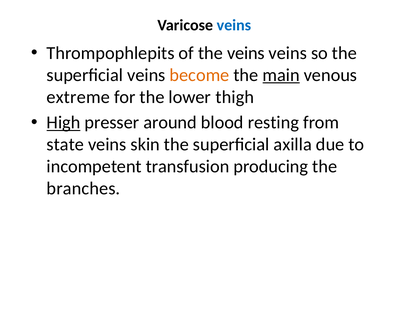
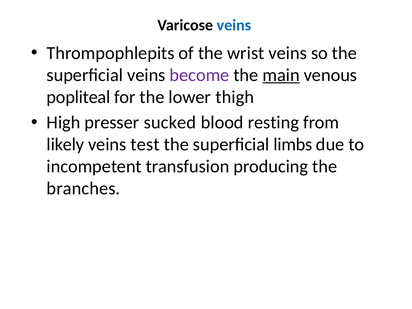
the veins: veins -> wrist
become colour: orange -> purple
extreme: extreme -> popliteal
High underline: present -> none
around: around -> sucked
state: state -> likely
skin: skin -> test
axilla: axilla -> limbs
